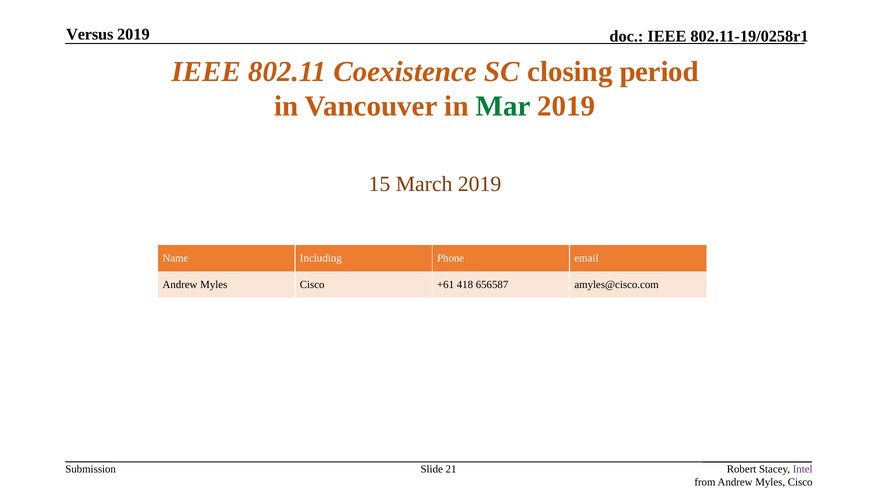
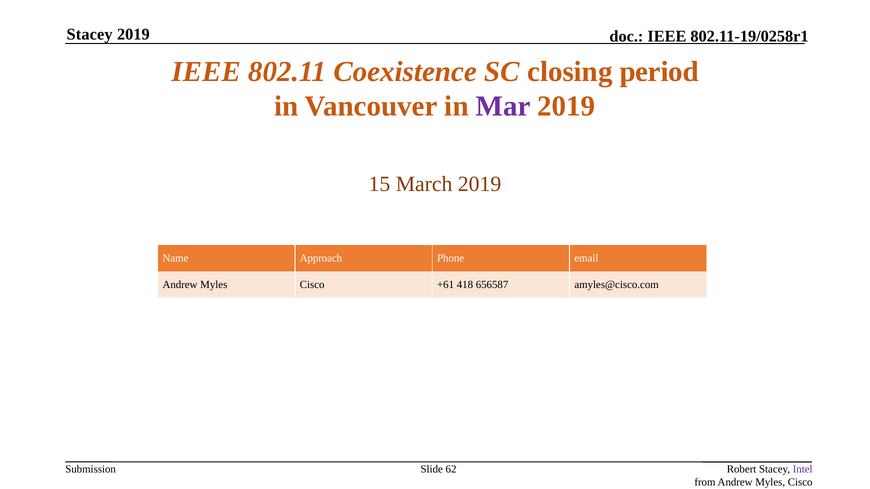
Versus at (90, 35): Versus -> Stacey
Mar colour: green -> purple
Including: Including -> Approach
21: 21 -> 62
